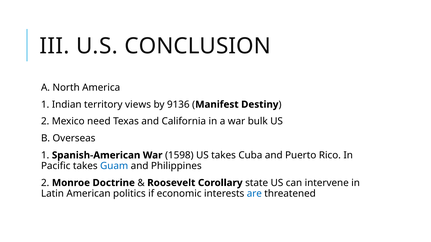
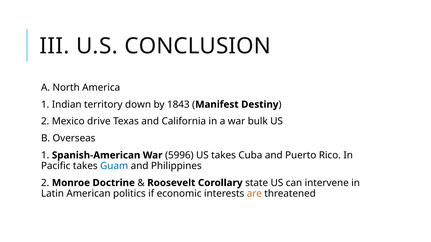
views: views -> down
9136: 9136 -> 1843
need: need -> drive
1598: 1598 -> 5996
are colour: blue -> orange
